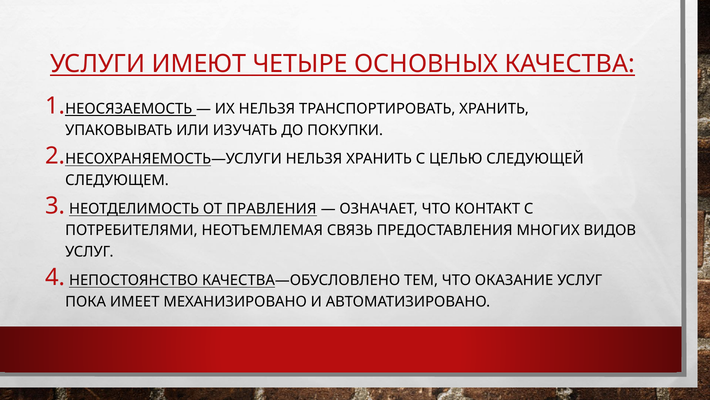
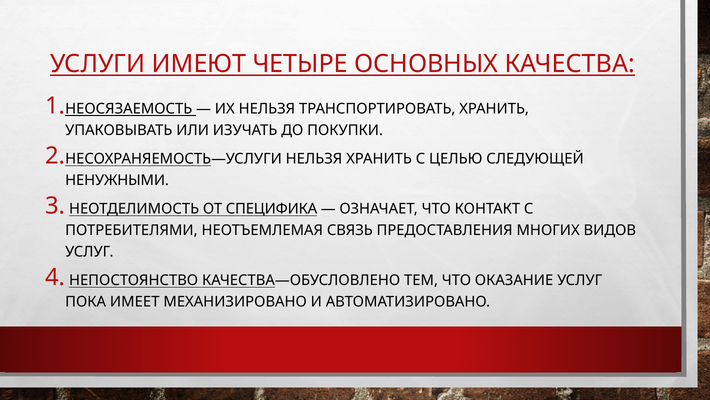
СЛЕДУЮЩЕМ: СЛЕДУЮЩЕМ -> НЕНУЖНЫМИ
ПРАВЛЕНИЯ: ПРАВЛЕНИЯ -> СПЕЦИФИКА
